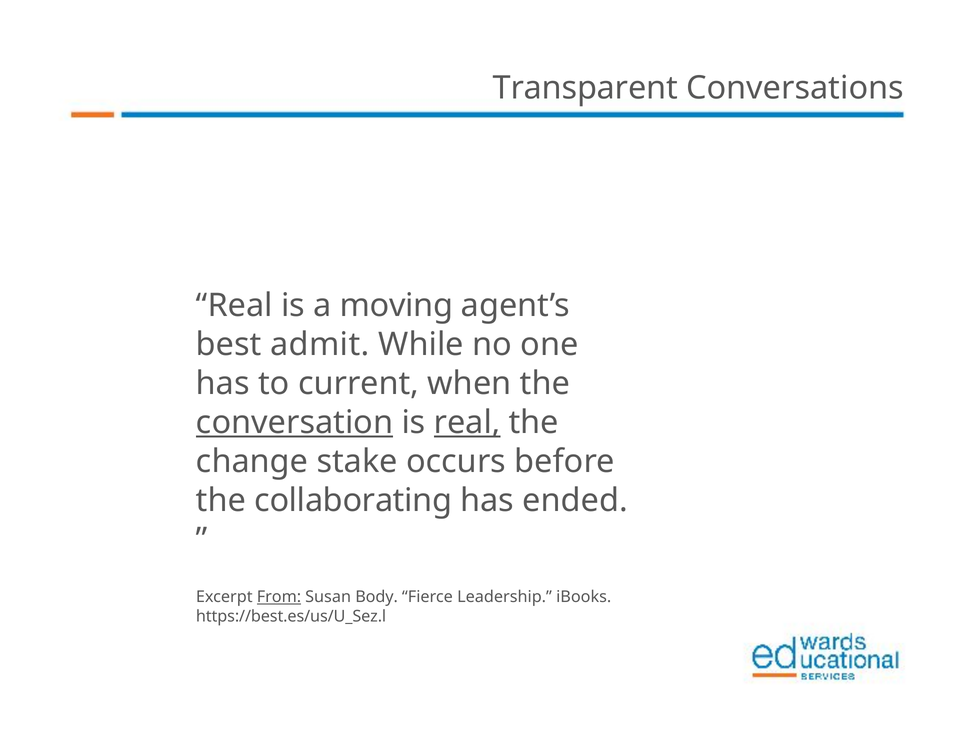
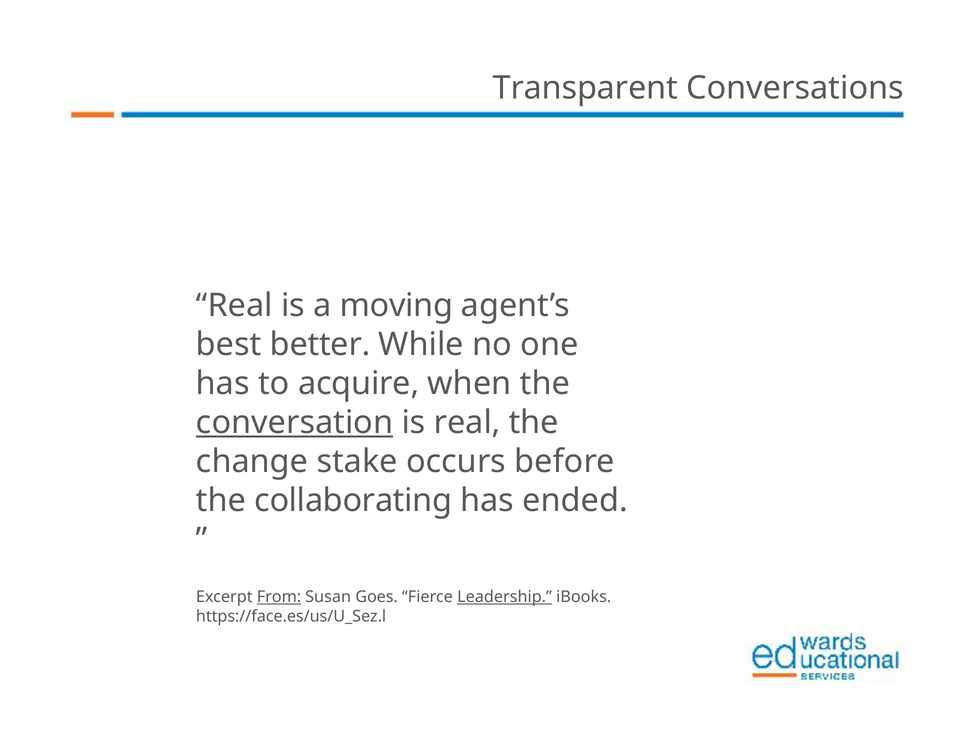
admit: admit -> better
current: current -> acquire
real at (467, 423) underline: present -> none
Body: Body -> Goes
Leadership underline: none -> present
https://best.es/us/U_Sez.l: https://best.es/us/U_Sez.l -> https://face.es/us/U_Sez.l
